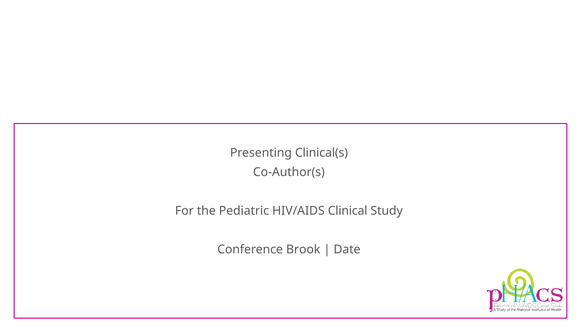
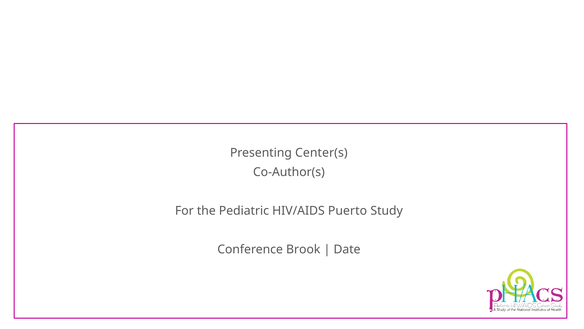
Clinical(s: Clinical(s -> Center(s
Clinical: Clinical -> Puerto
